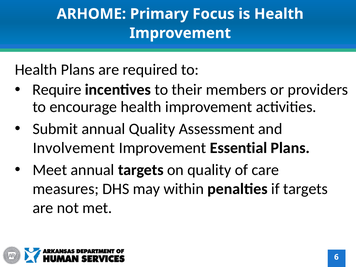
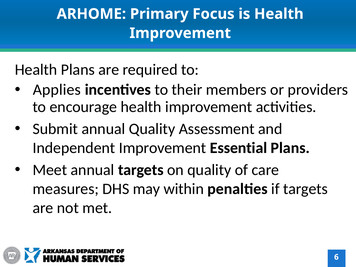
Require: Require -> Applies
Involvement: Involvement -> Independent
